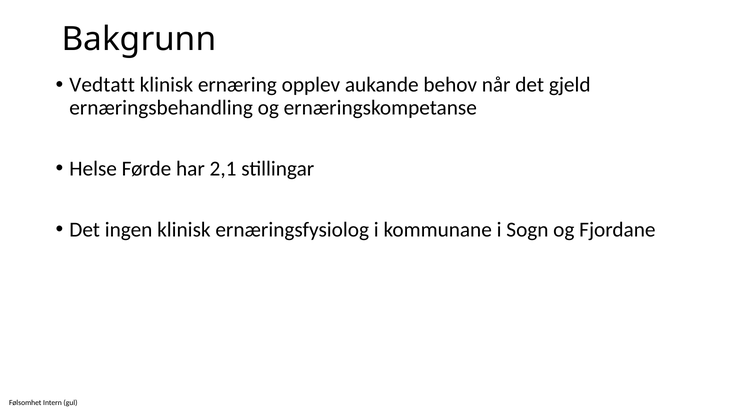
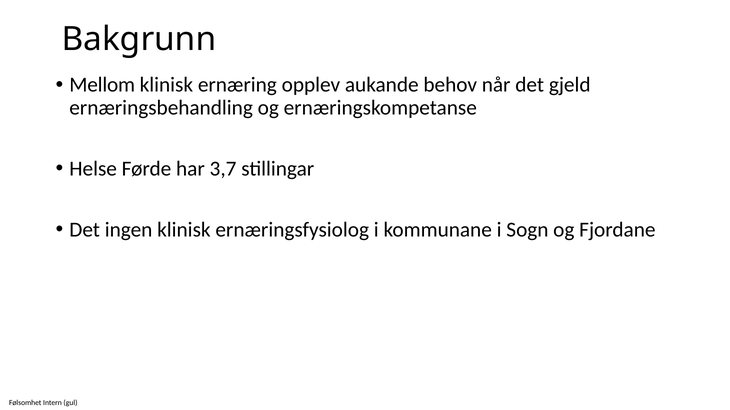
Vedtatt: Vedtatt -> Mellom
2,1: 2,1 -> 3,7
